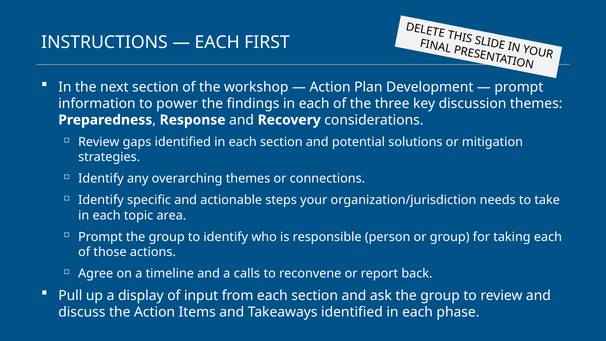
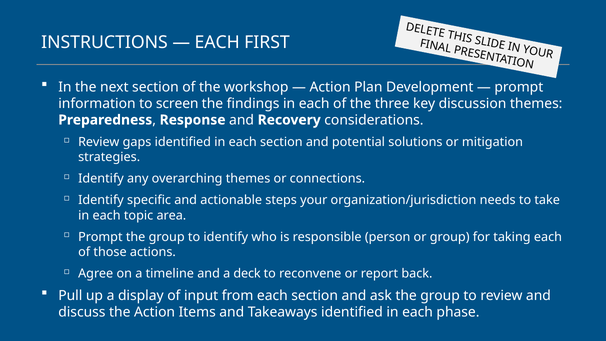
power: power -> screen
calls: calls -> deck
